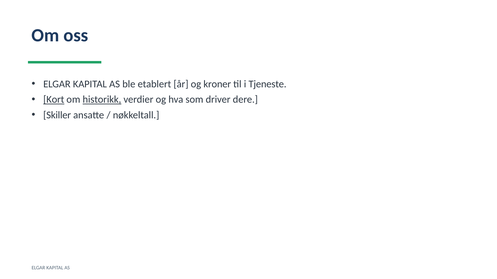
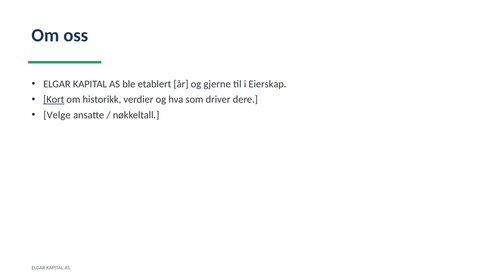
kroner: kroner -> gjerne
Tjeneste: Tjeneste -> Eierskap
historikk underline: present -> none
Skiller: Skiller -> Velge
